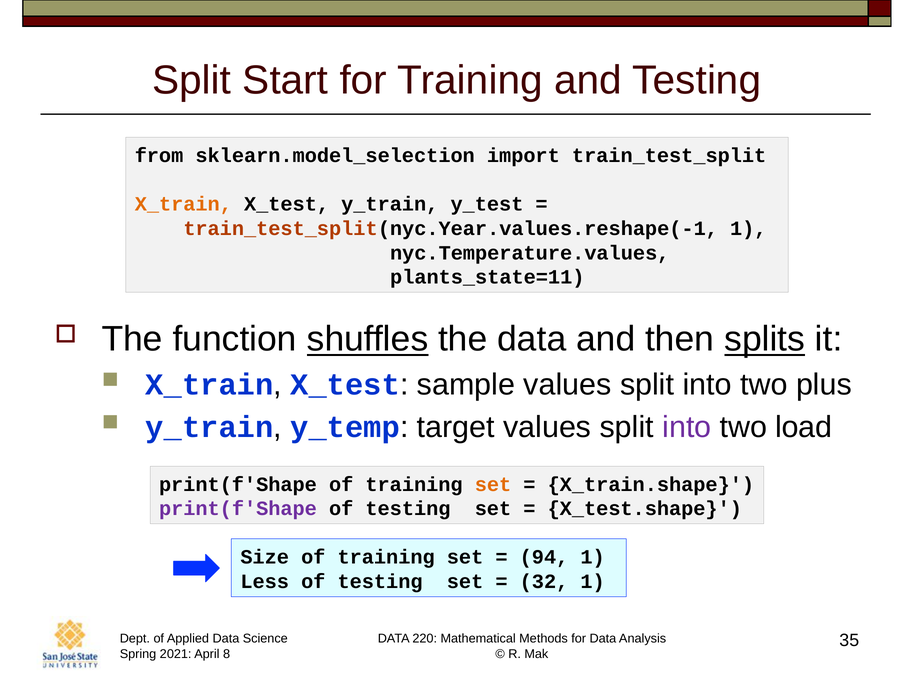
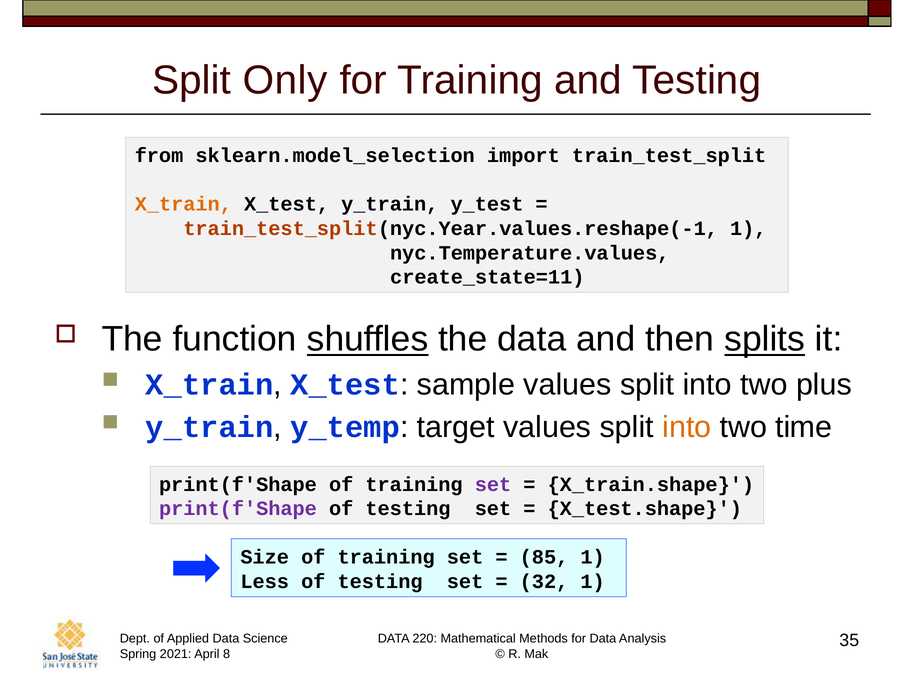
Start: Start -> Only
plants_state=11: plants_state=11 -> create_state=11
into at (687, 428) colour: purple -> orange
load: load -> time
set at (493, 485) colour: orange -> purple
94: 94 -> 85
